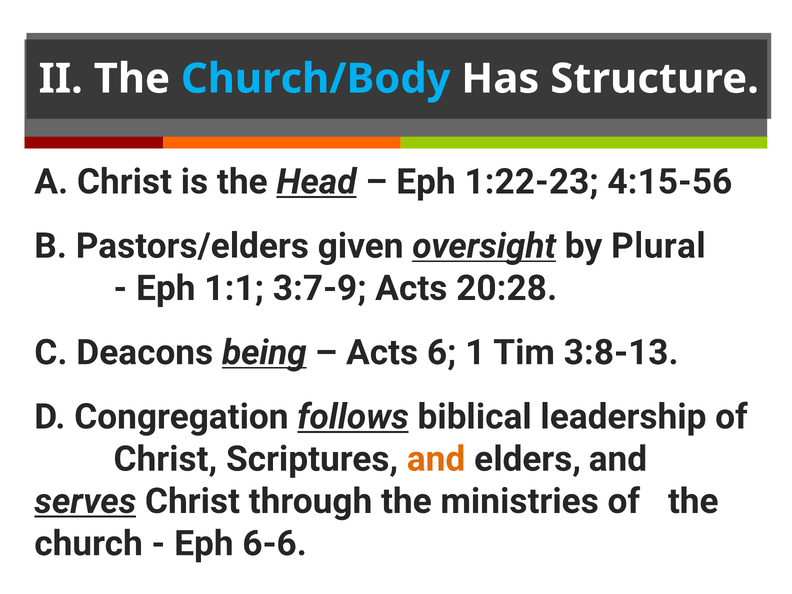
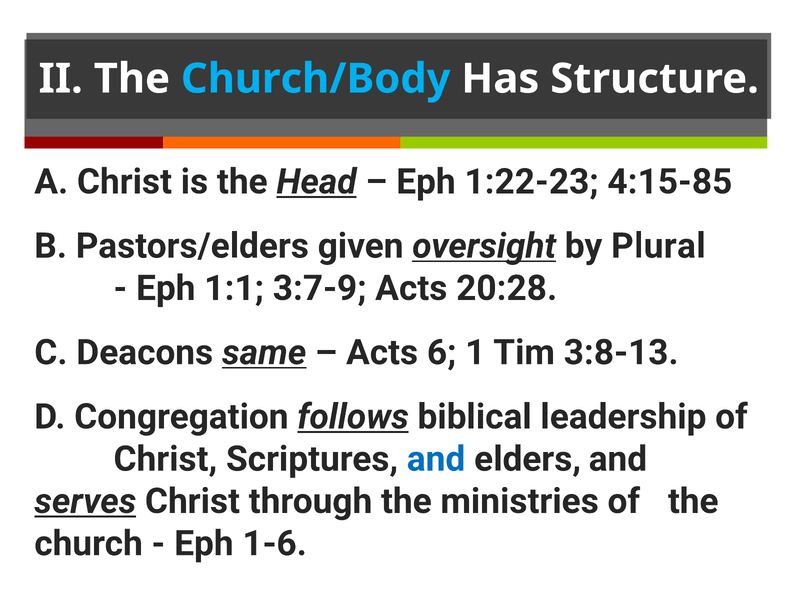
4:15-56: 4:15-56 -> 4:15-85
being: being -> same
and colour: orange -> blue
6-6: 6-6 -> 1-6
